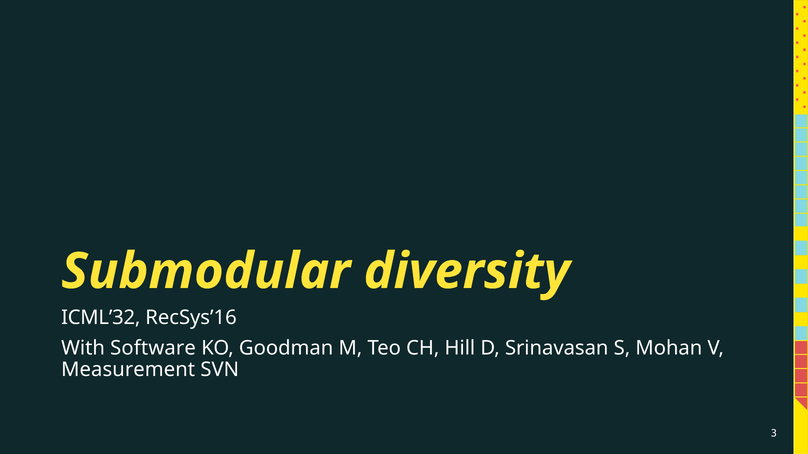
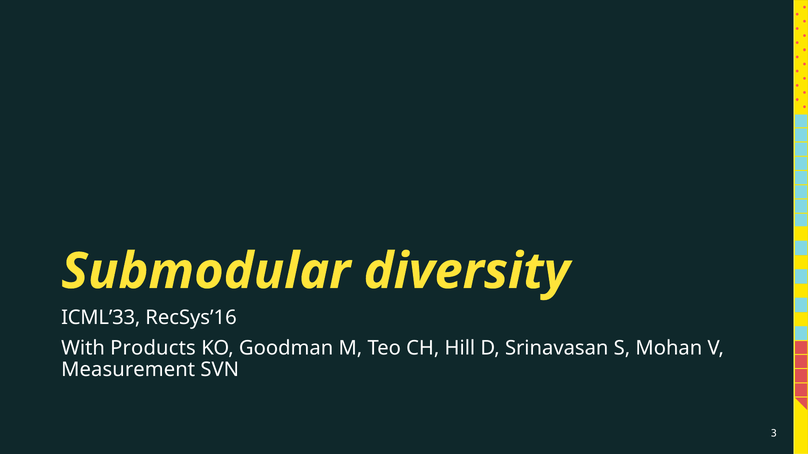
ICML’32: ICML’32 -> ICML’33
Software: Software -> Products
